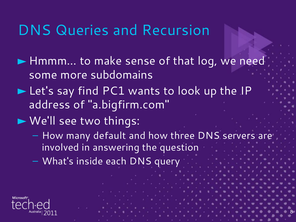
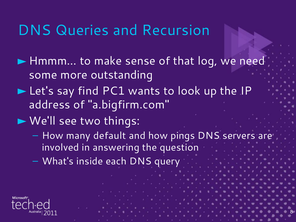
subdomains: subdomains -> outstanding
three: three -> pings
